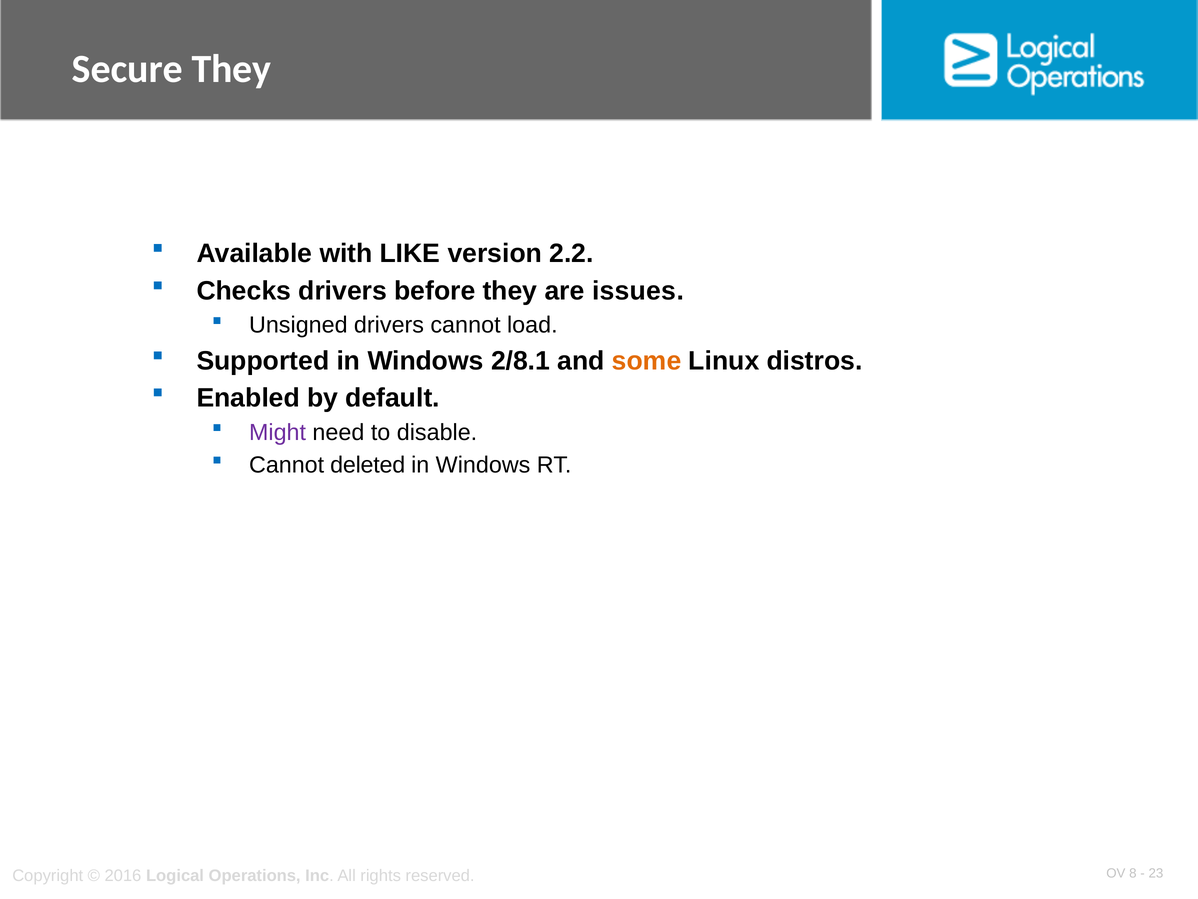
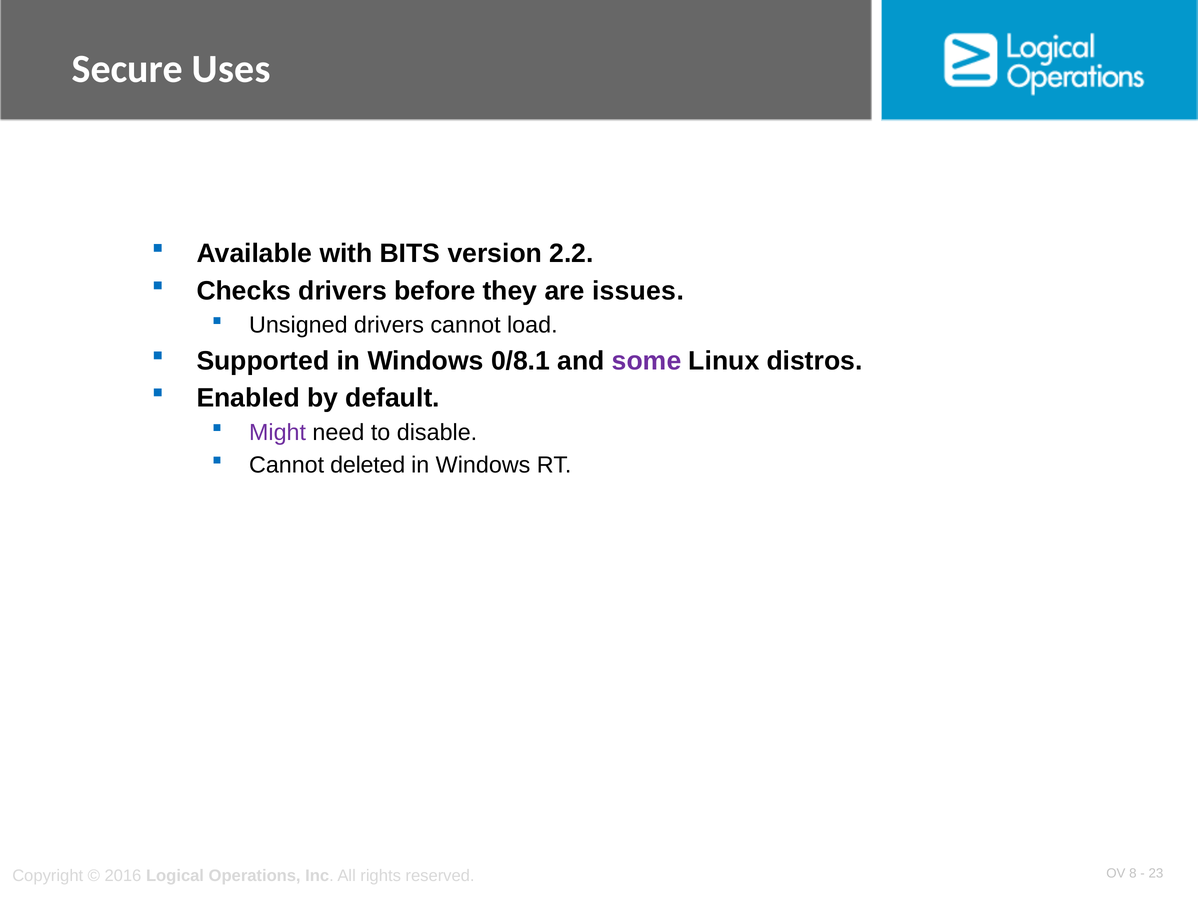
Secure They: They -> Uses
LIKE: LIKE -> BITS
2/8.1: 2/8.1 -> 0/8.1
some colour: orange -> purple
